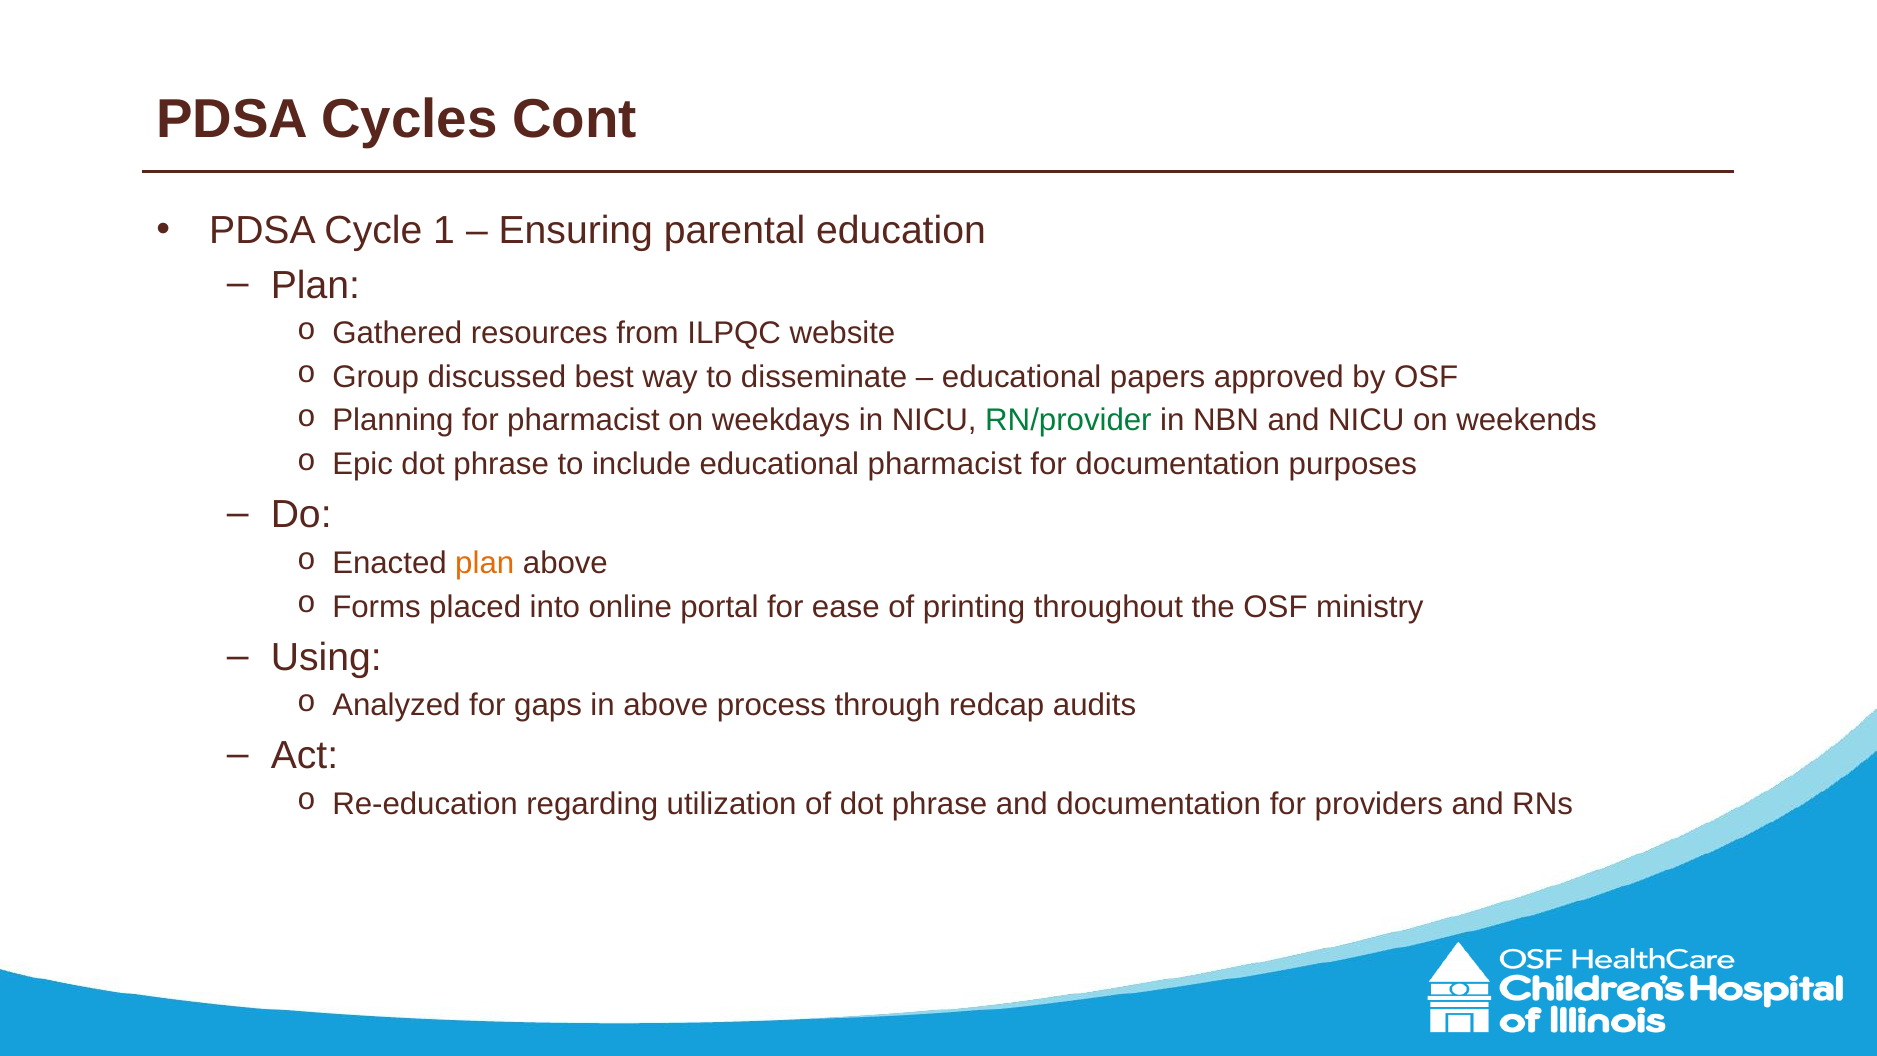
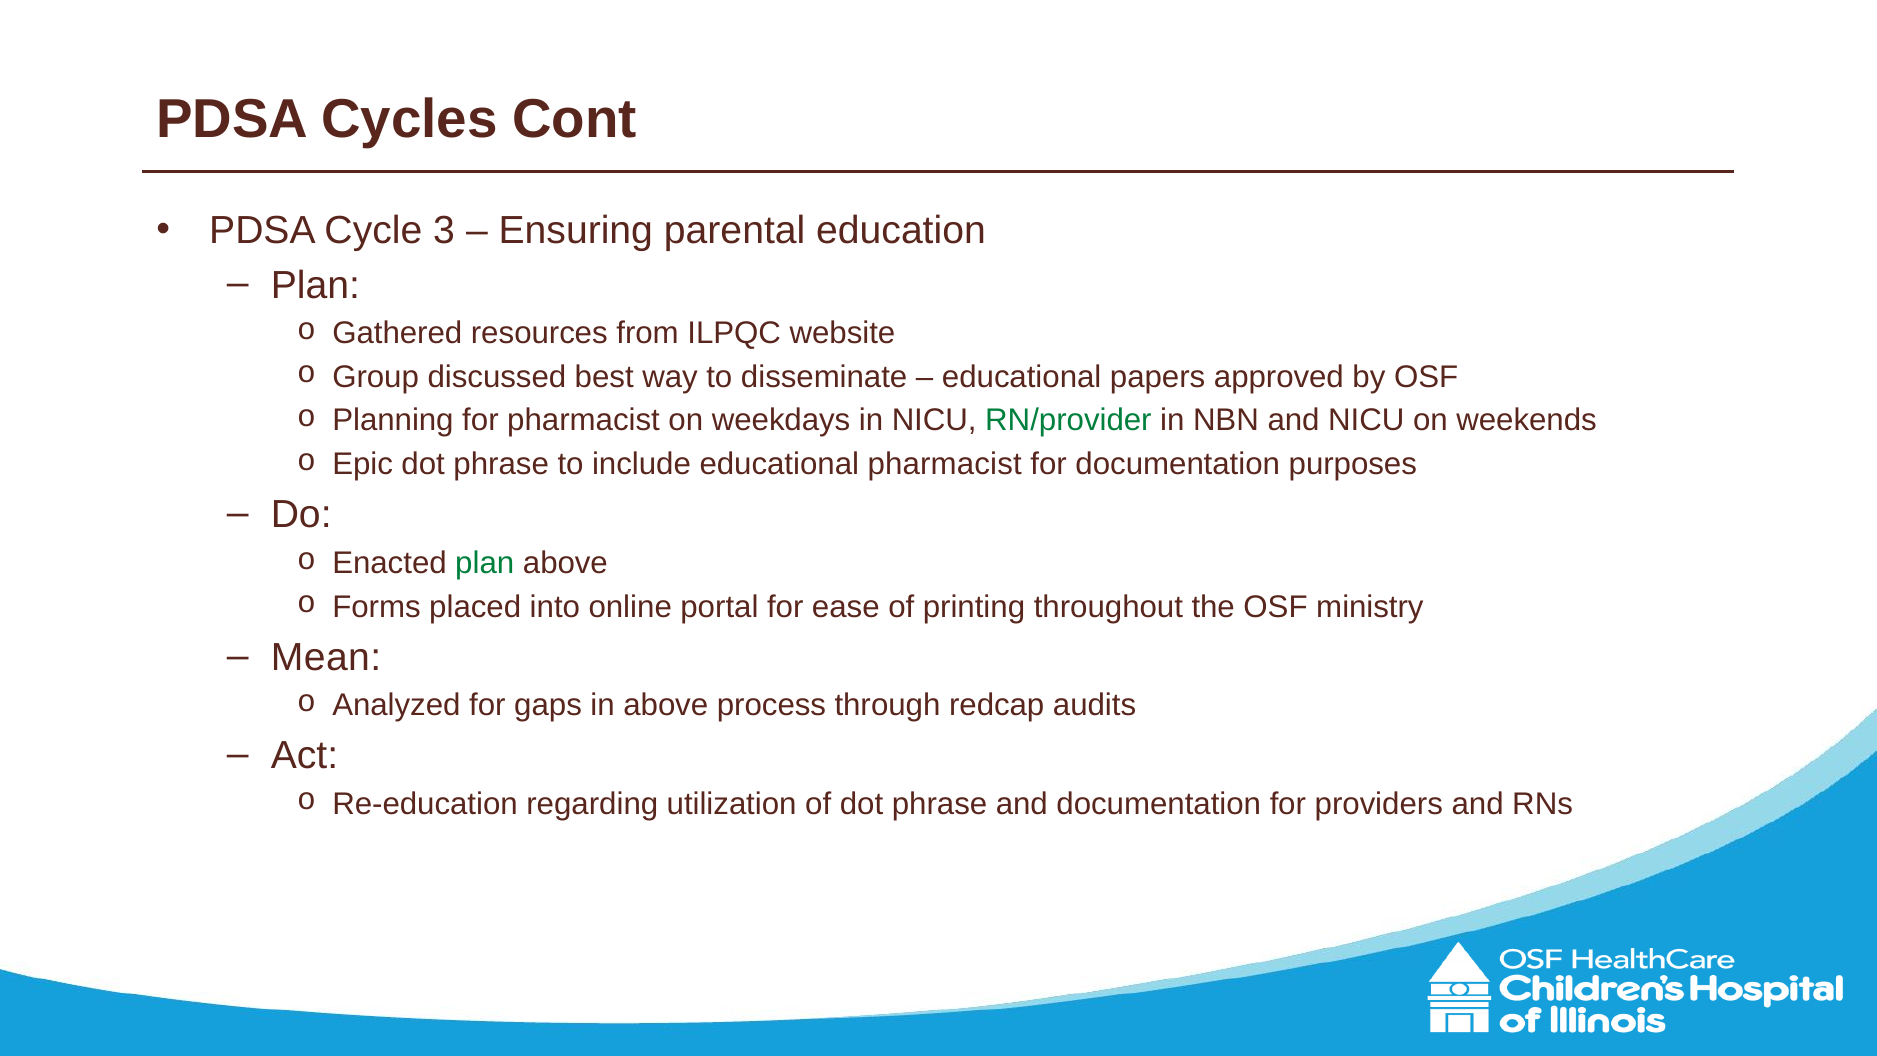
1: 1 -> 3
plan at (485, 563) colour: orange -> green
Using: Using -> Mean
